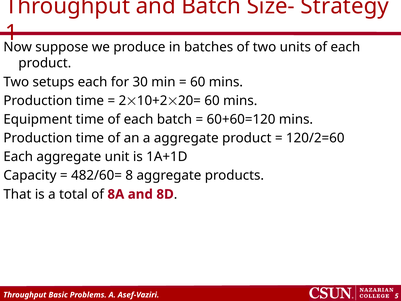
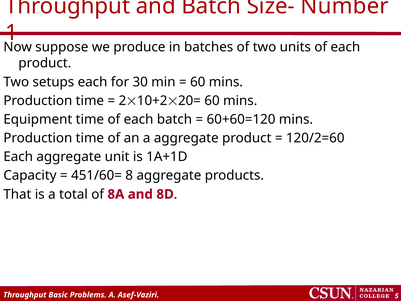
Strategy: Strategy -> Number
482/60=: 482/60= -> 451/60=
